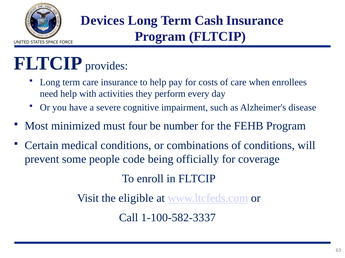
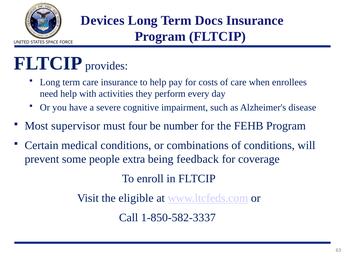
Cash: Cash -> Docs
minimized: minimized -> supervisor
code: code -> extra
officially: officially -> feedback
1-100-582-3337: 1-100-582-3337 -> 1-850-582-3337
